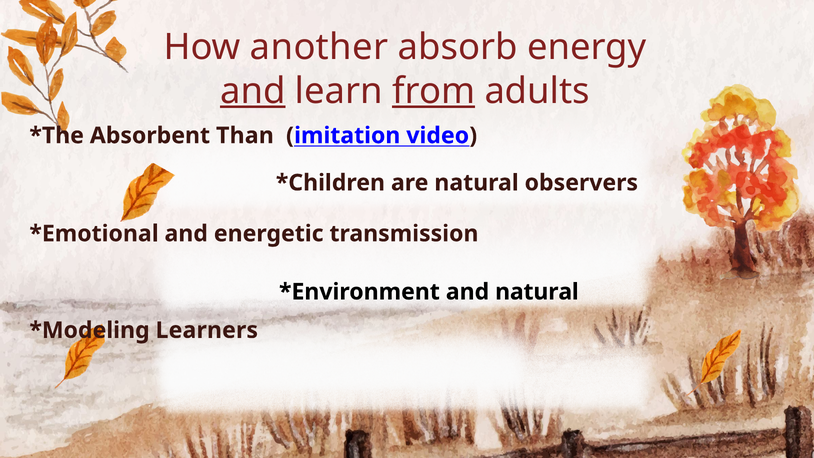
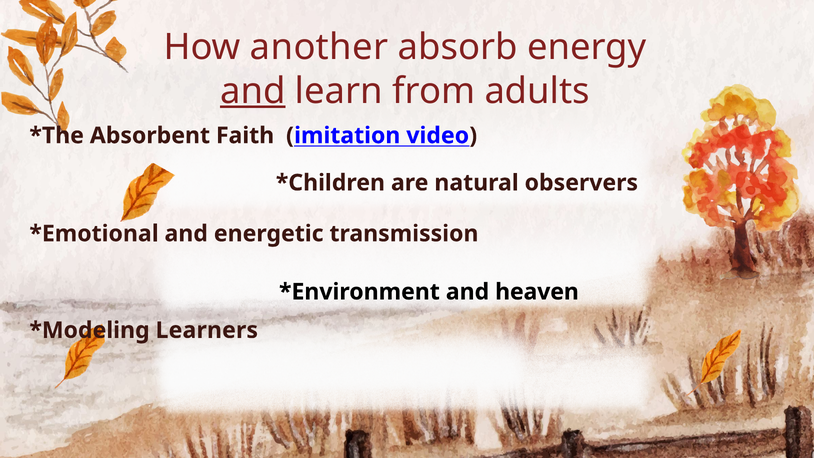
from underline: present -> none
Than: Than -> Faith
and natural: natural -> heaven
